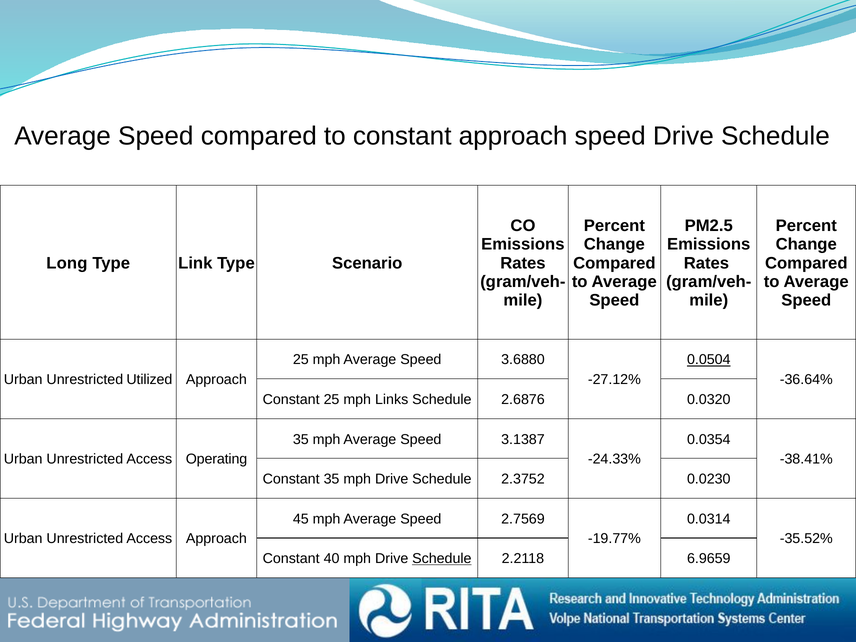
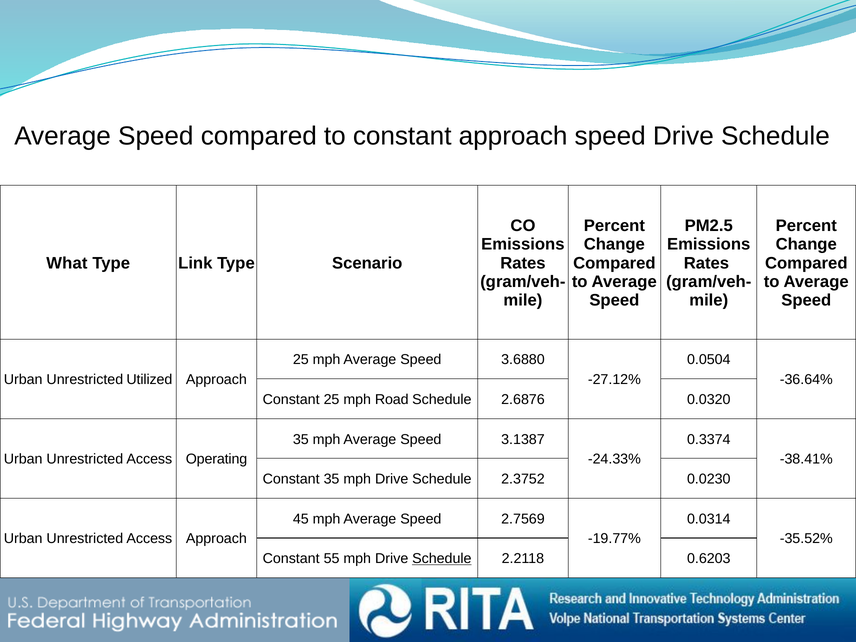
Long: Long -> What
0.0504 underline: present -> none
Links: Links -> Road
0.0354: 0.0354 -> 0.3374
40: 40 -> 55
6.9659: 6.9659 -> 0.6203
